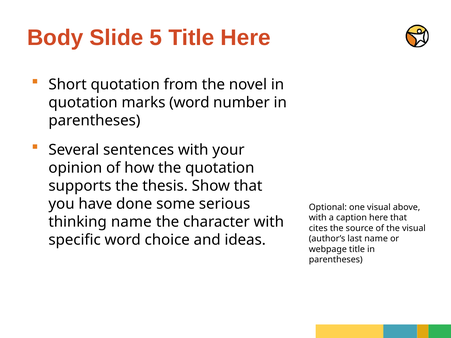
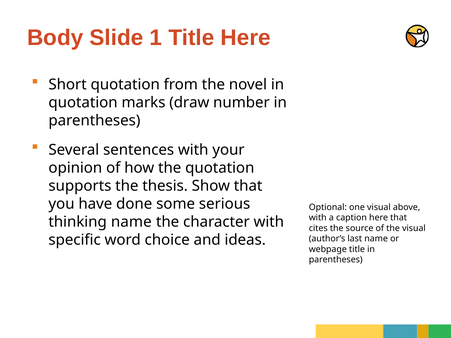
5: 5 -> 1
marks word: word -> draw
